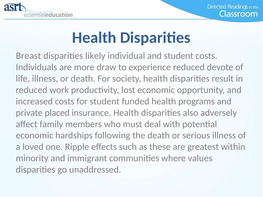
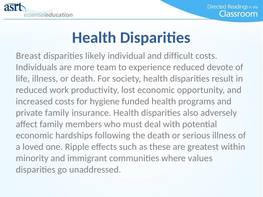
and student: student -> difficult
draw: draw -> team
for student: student -> hygiene
private placed: placed -> family
